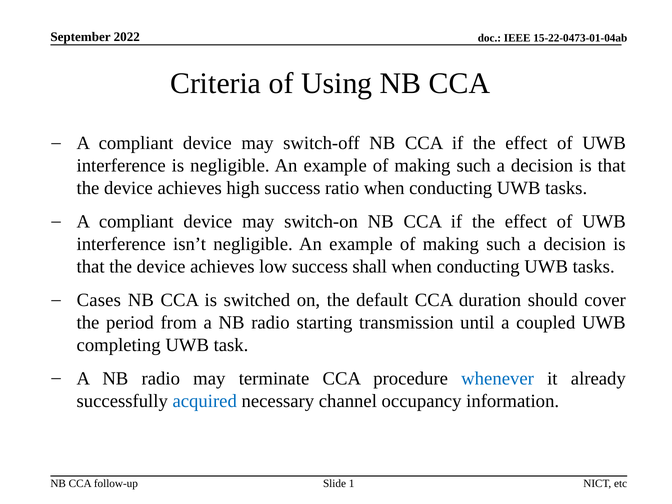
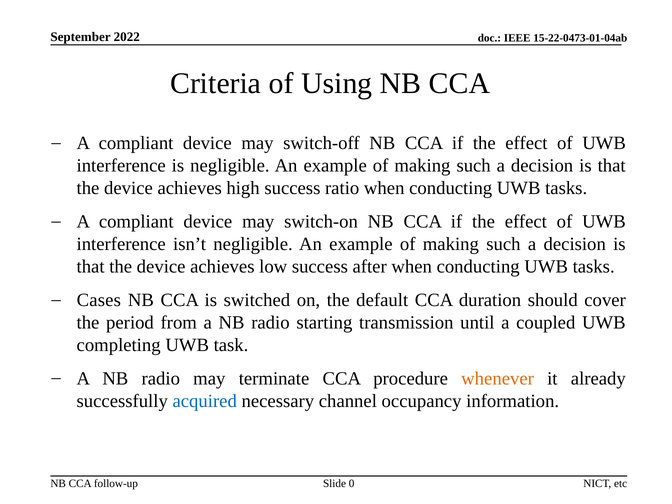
shall: shall -> after
whenever colour: blue -> orange
1: 1 -> 0
